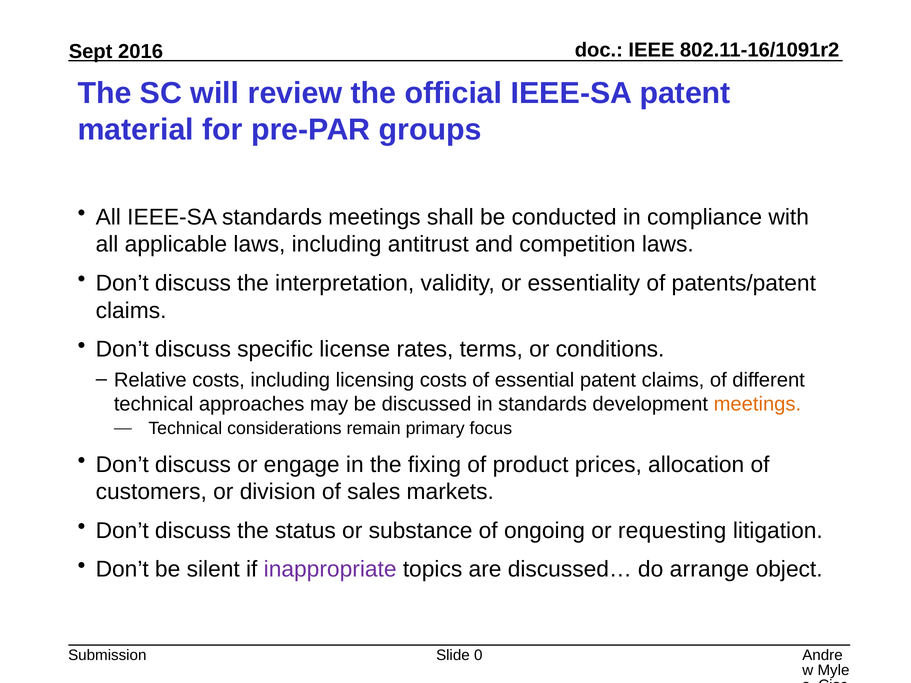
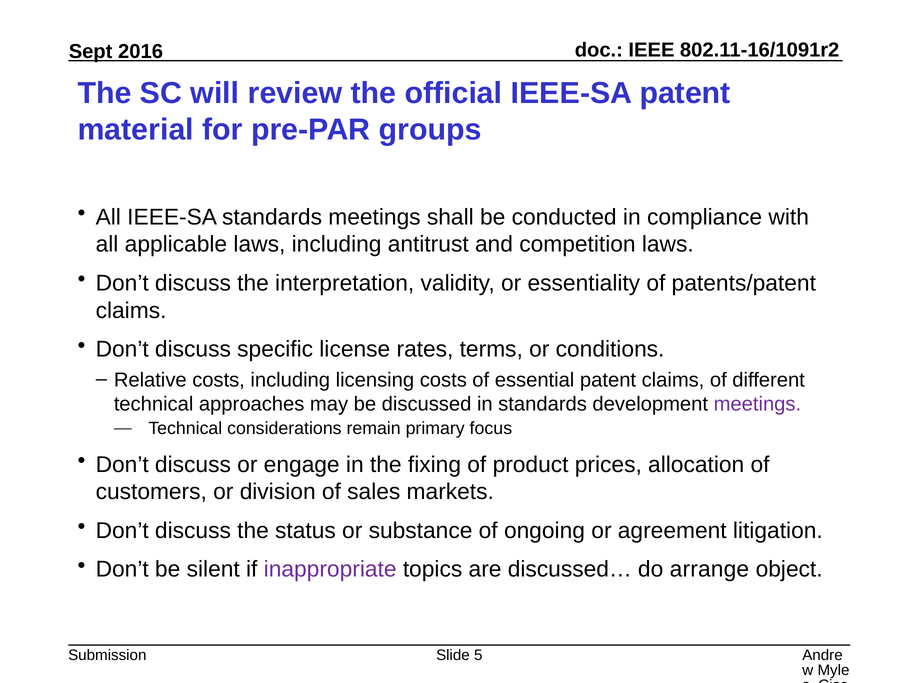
meetings at (757, 404) colour: orange -> purple
requesting: requesting -> agreement
0: 0 -> 5
